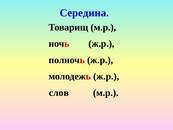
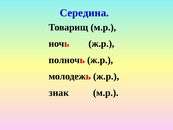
слов: слов -> знак
